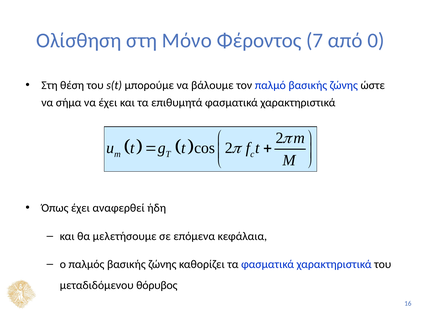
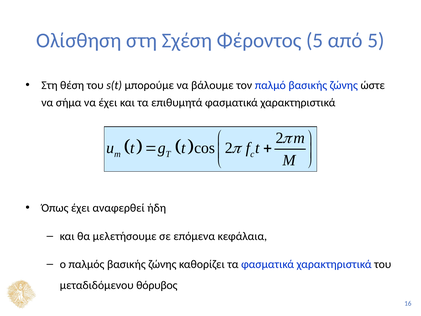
Μόνο: Μόνο -> Σχέση
Φέροντος 7: 7 -> 5
από 0: 0 -> 5
